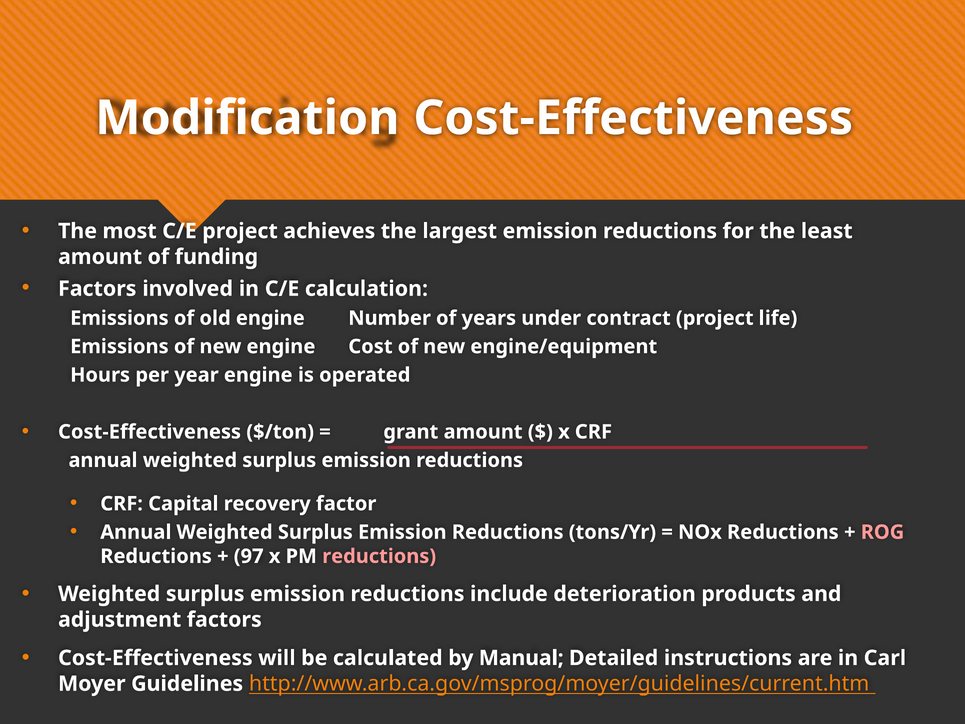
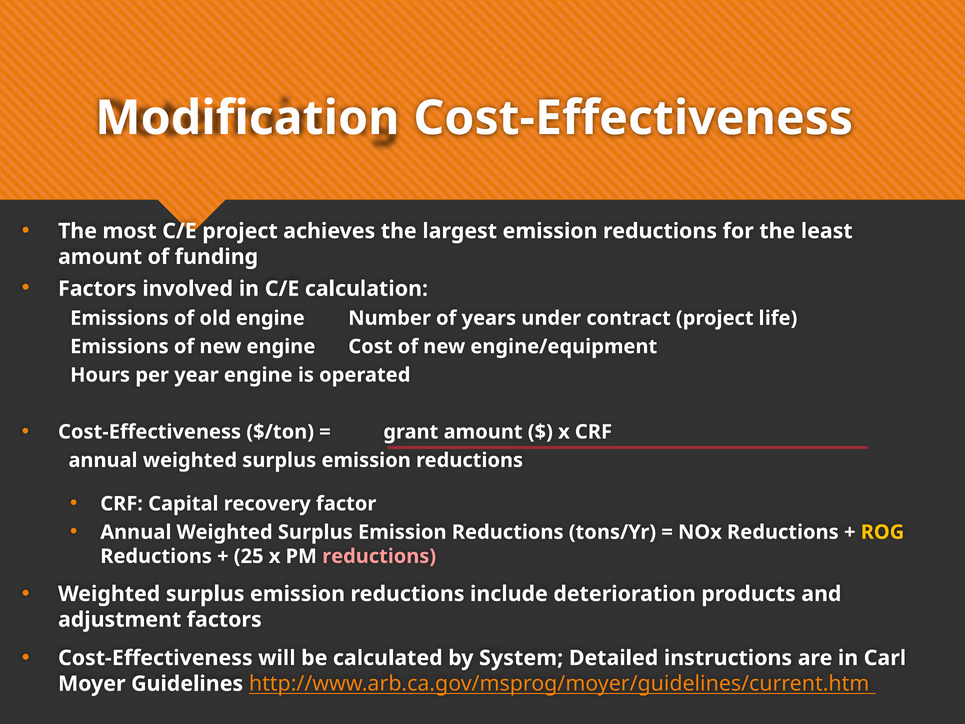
ROG colour: pink -> yellow
97: 97 -> 25
Manual: Manual -> System
